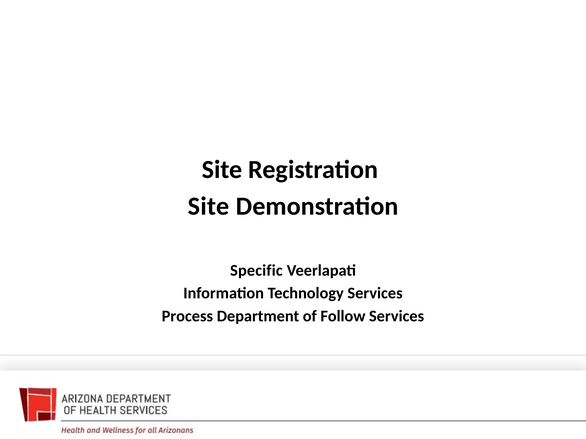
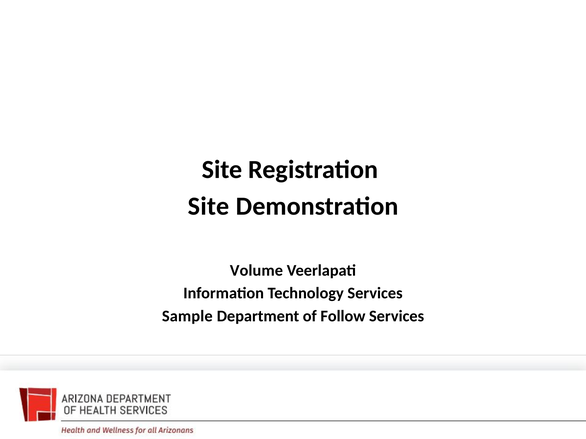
Specific: Specific -> Volume
Process: Process -> Sample
